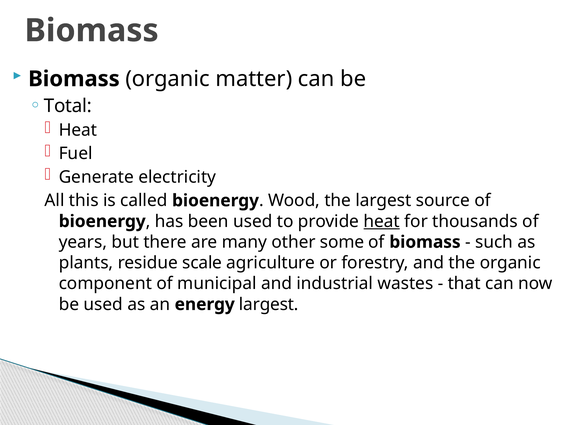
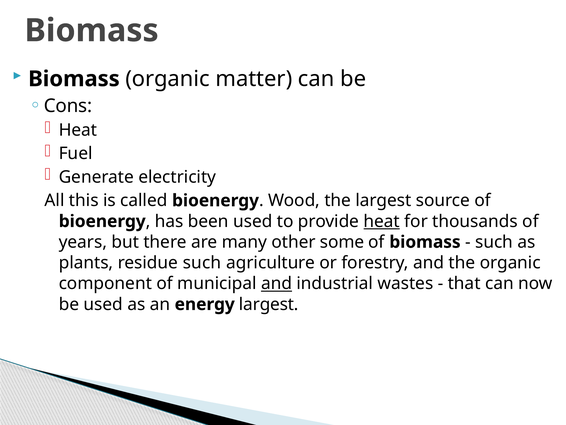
Total: Total -> Cons
residue scale: scale -> such
and at (277, 283) underline: none -> present
